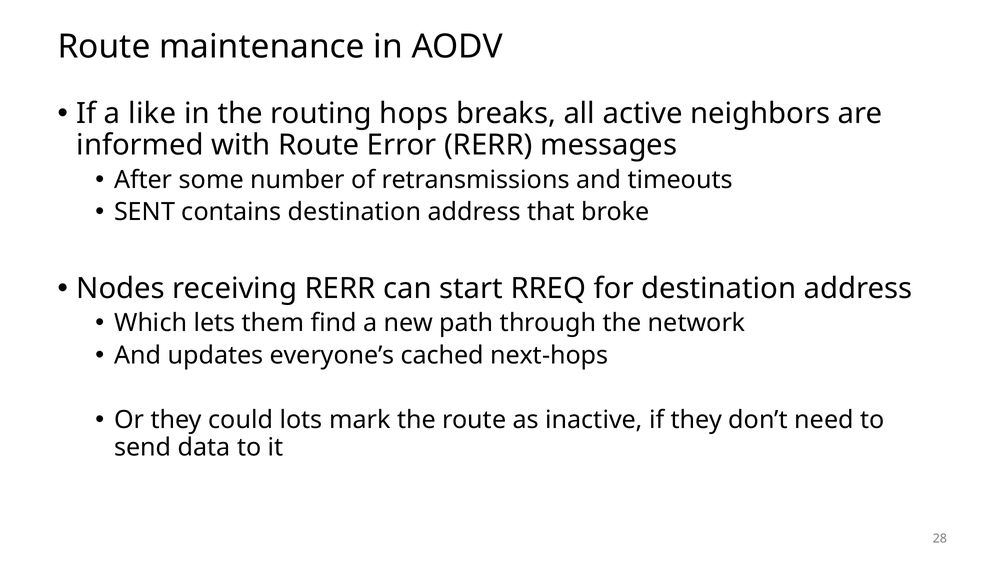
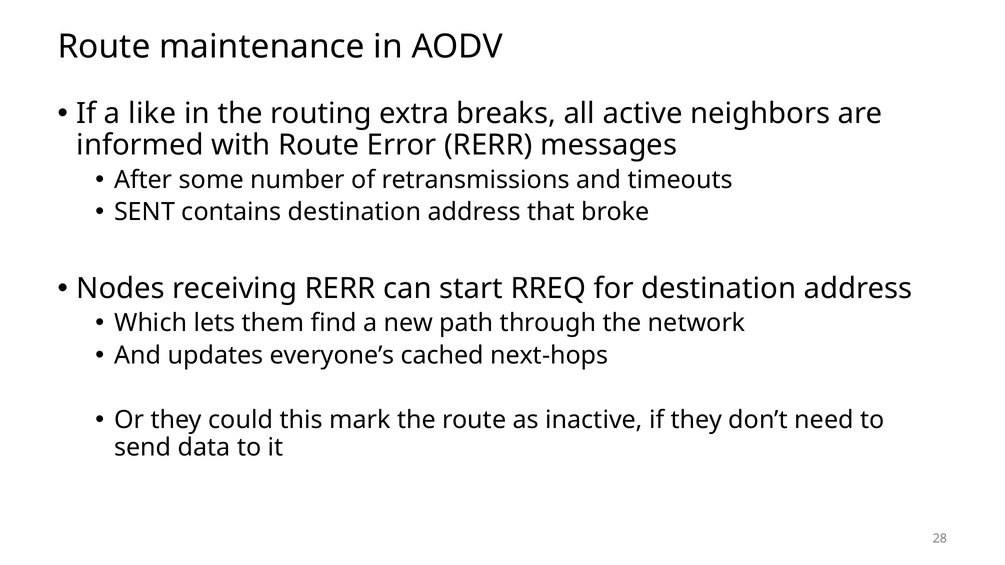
hops: hops -> extra
lots: lots -> this
